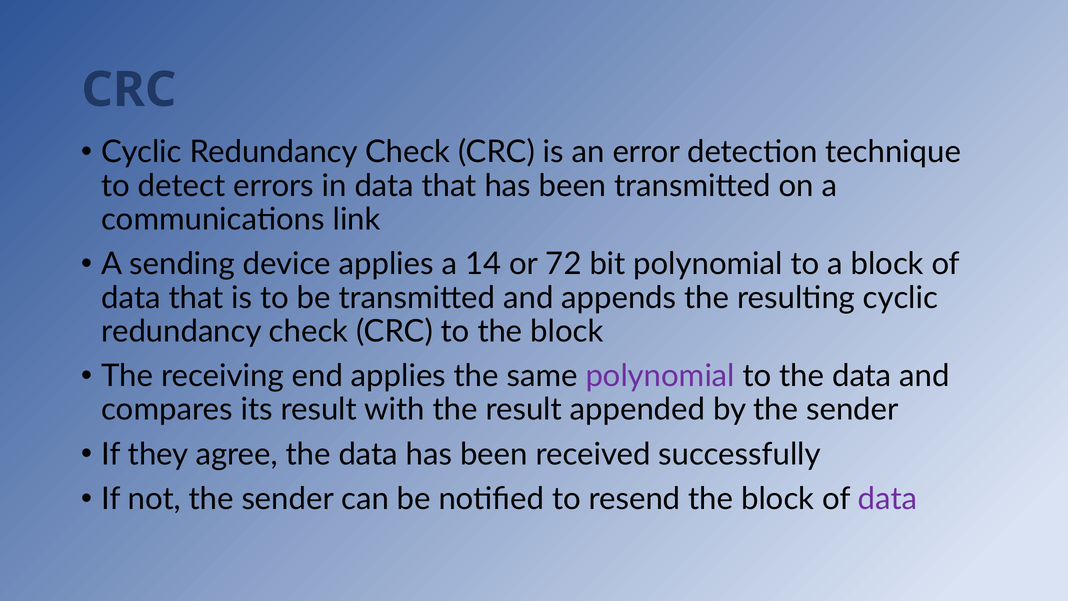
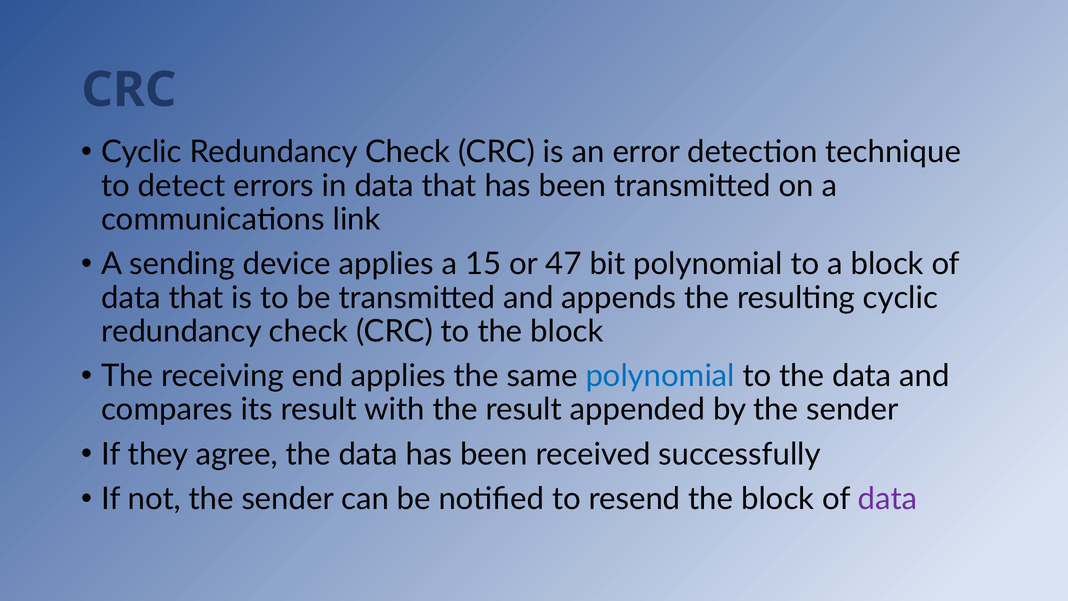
14: 14 -> 15
72: 72 -> 47
polynomial at (660, 376) colour: purple -> blue
